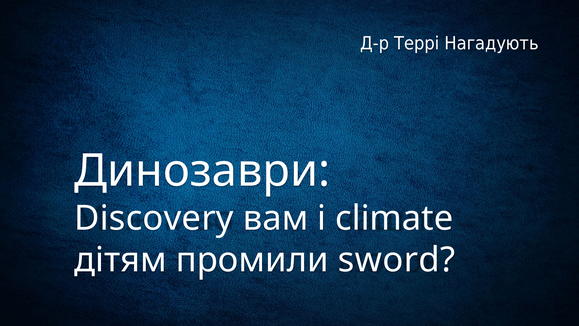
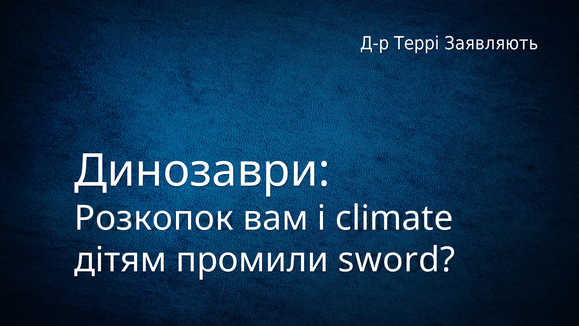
Нагадують: Нагадують -> Заявляють
Discovery: Discovery -> Розкопок
